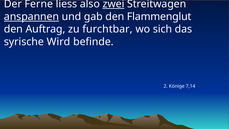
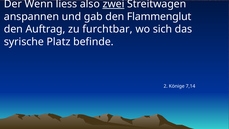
Ferne: Ferne -> Wenn
anspannen underline: present -> none
Wird: Wird -> Platz
